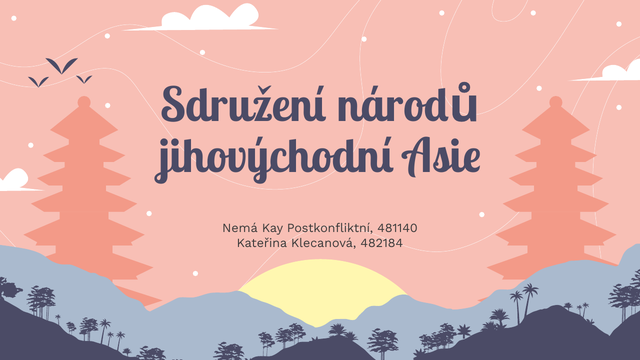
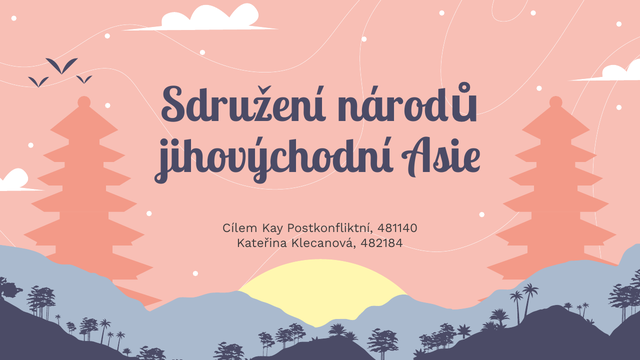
Nemá: Nemá -> Cílem
